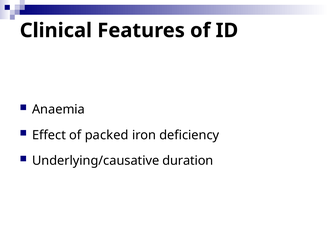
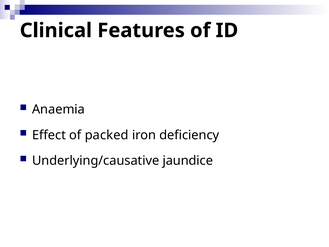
duration: duration -> jaundice
